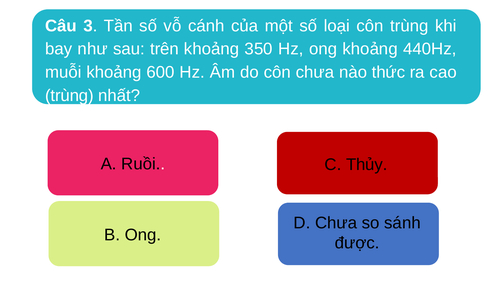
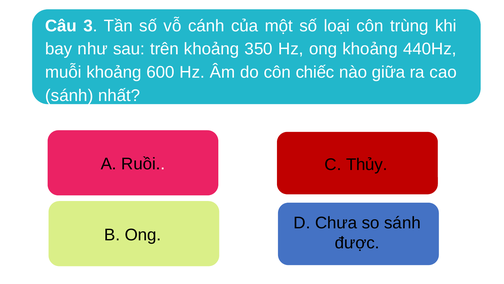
côn chưa: chưa -> chiếc
thức: thức -> giữa
trùng at (69, 95): trùng -> sánh
